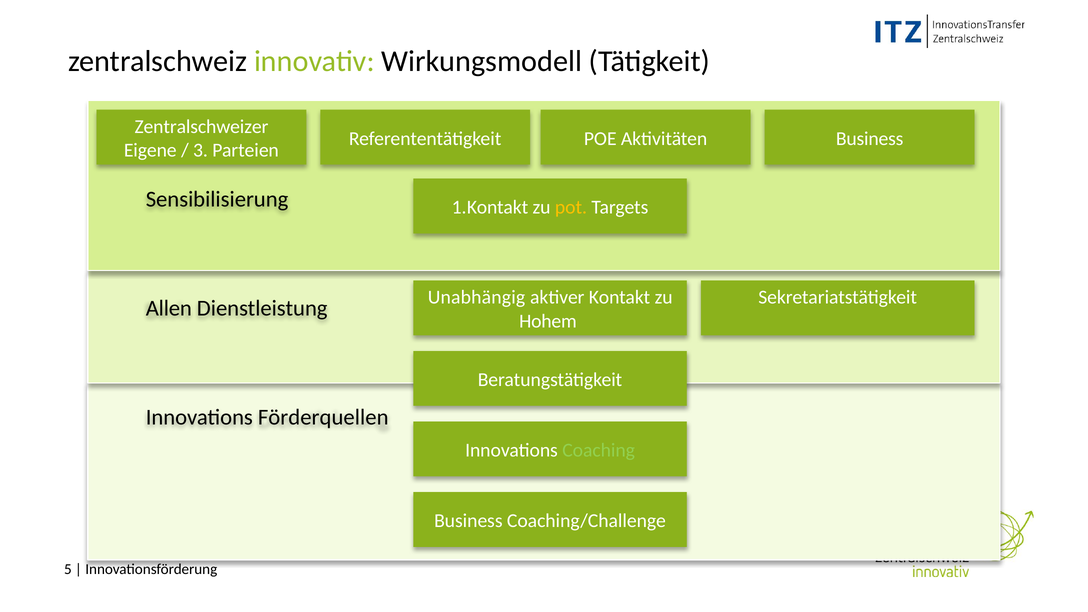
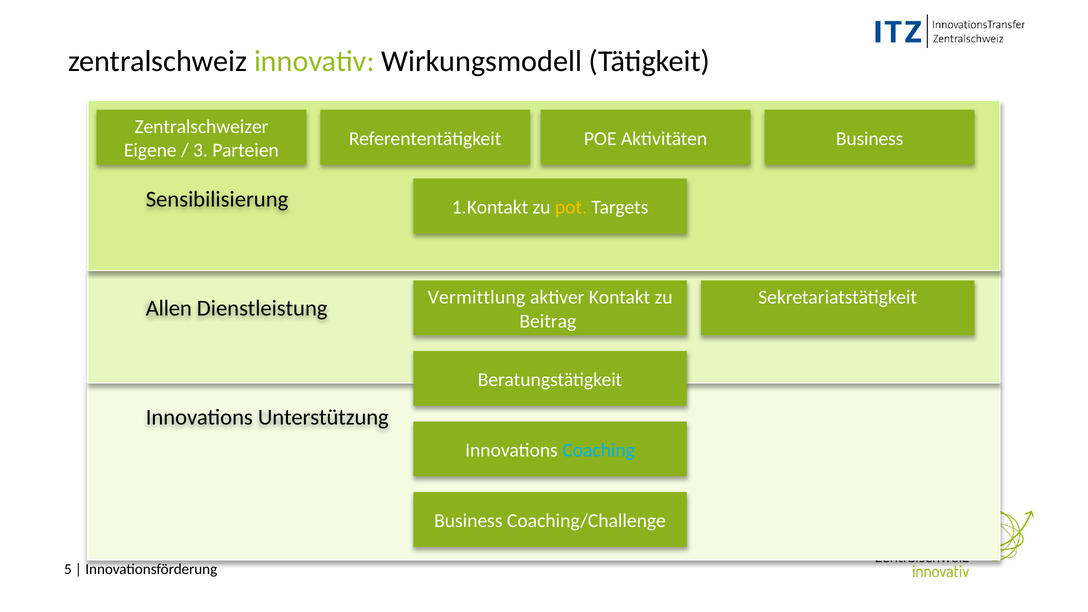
Unabhängig: Unabhängig -> Vermittlung
Hohem: Hohem -> Beitrag
Förderquellen: Förderquellen -> Unterstützung
Coaching colour: light green -> light blue
